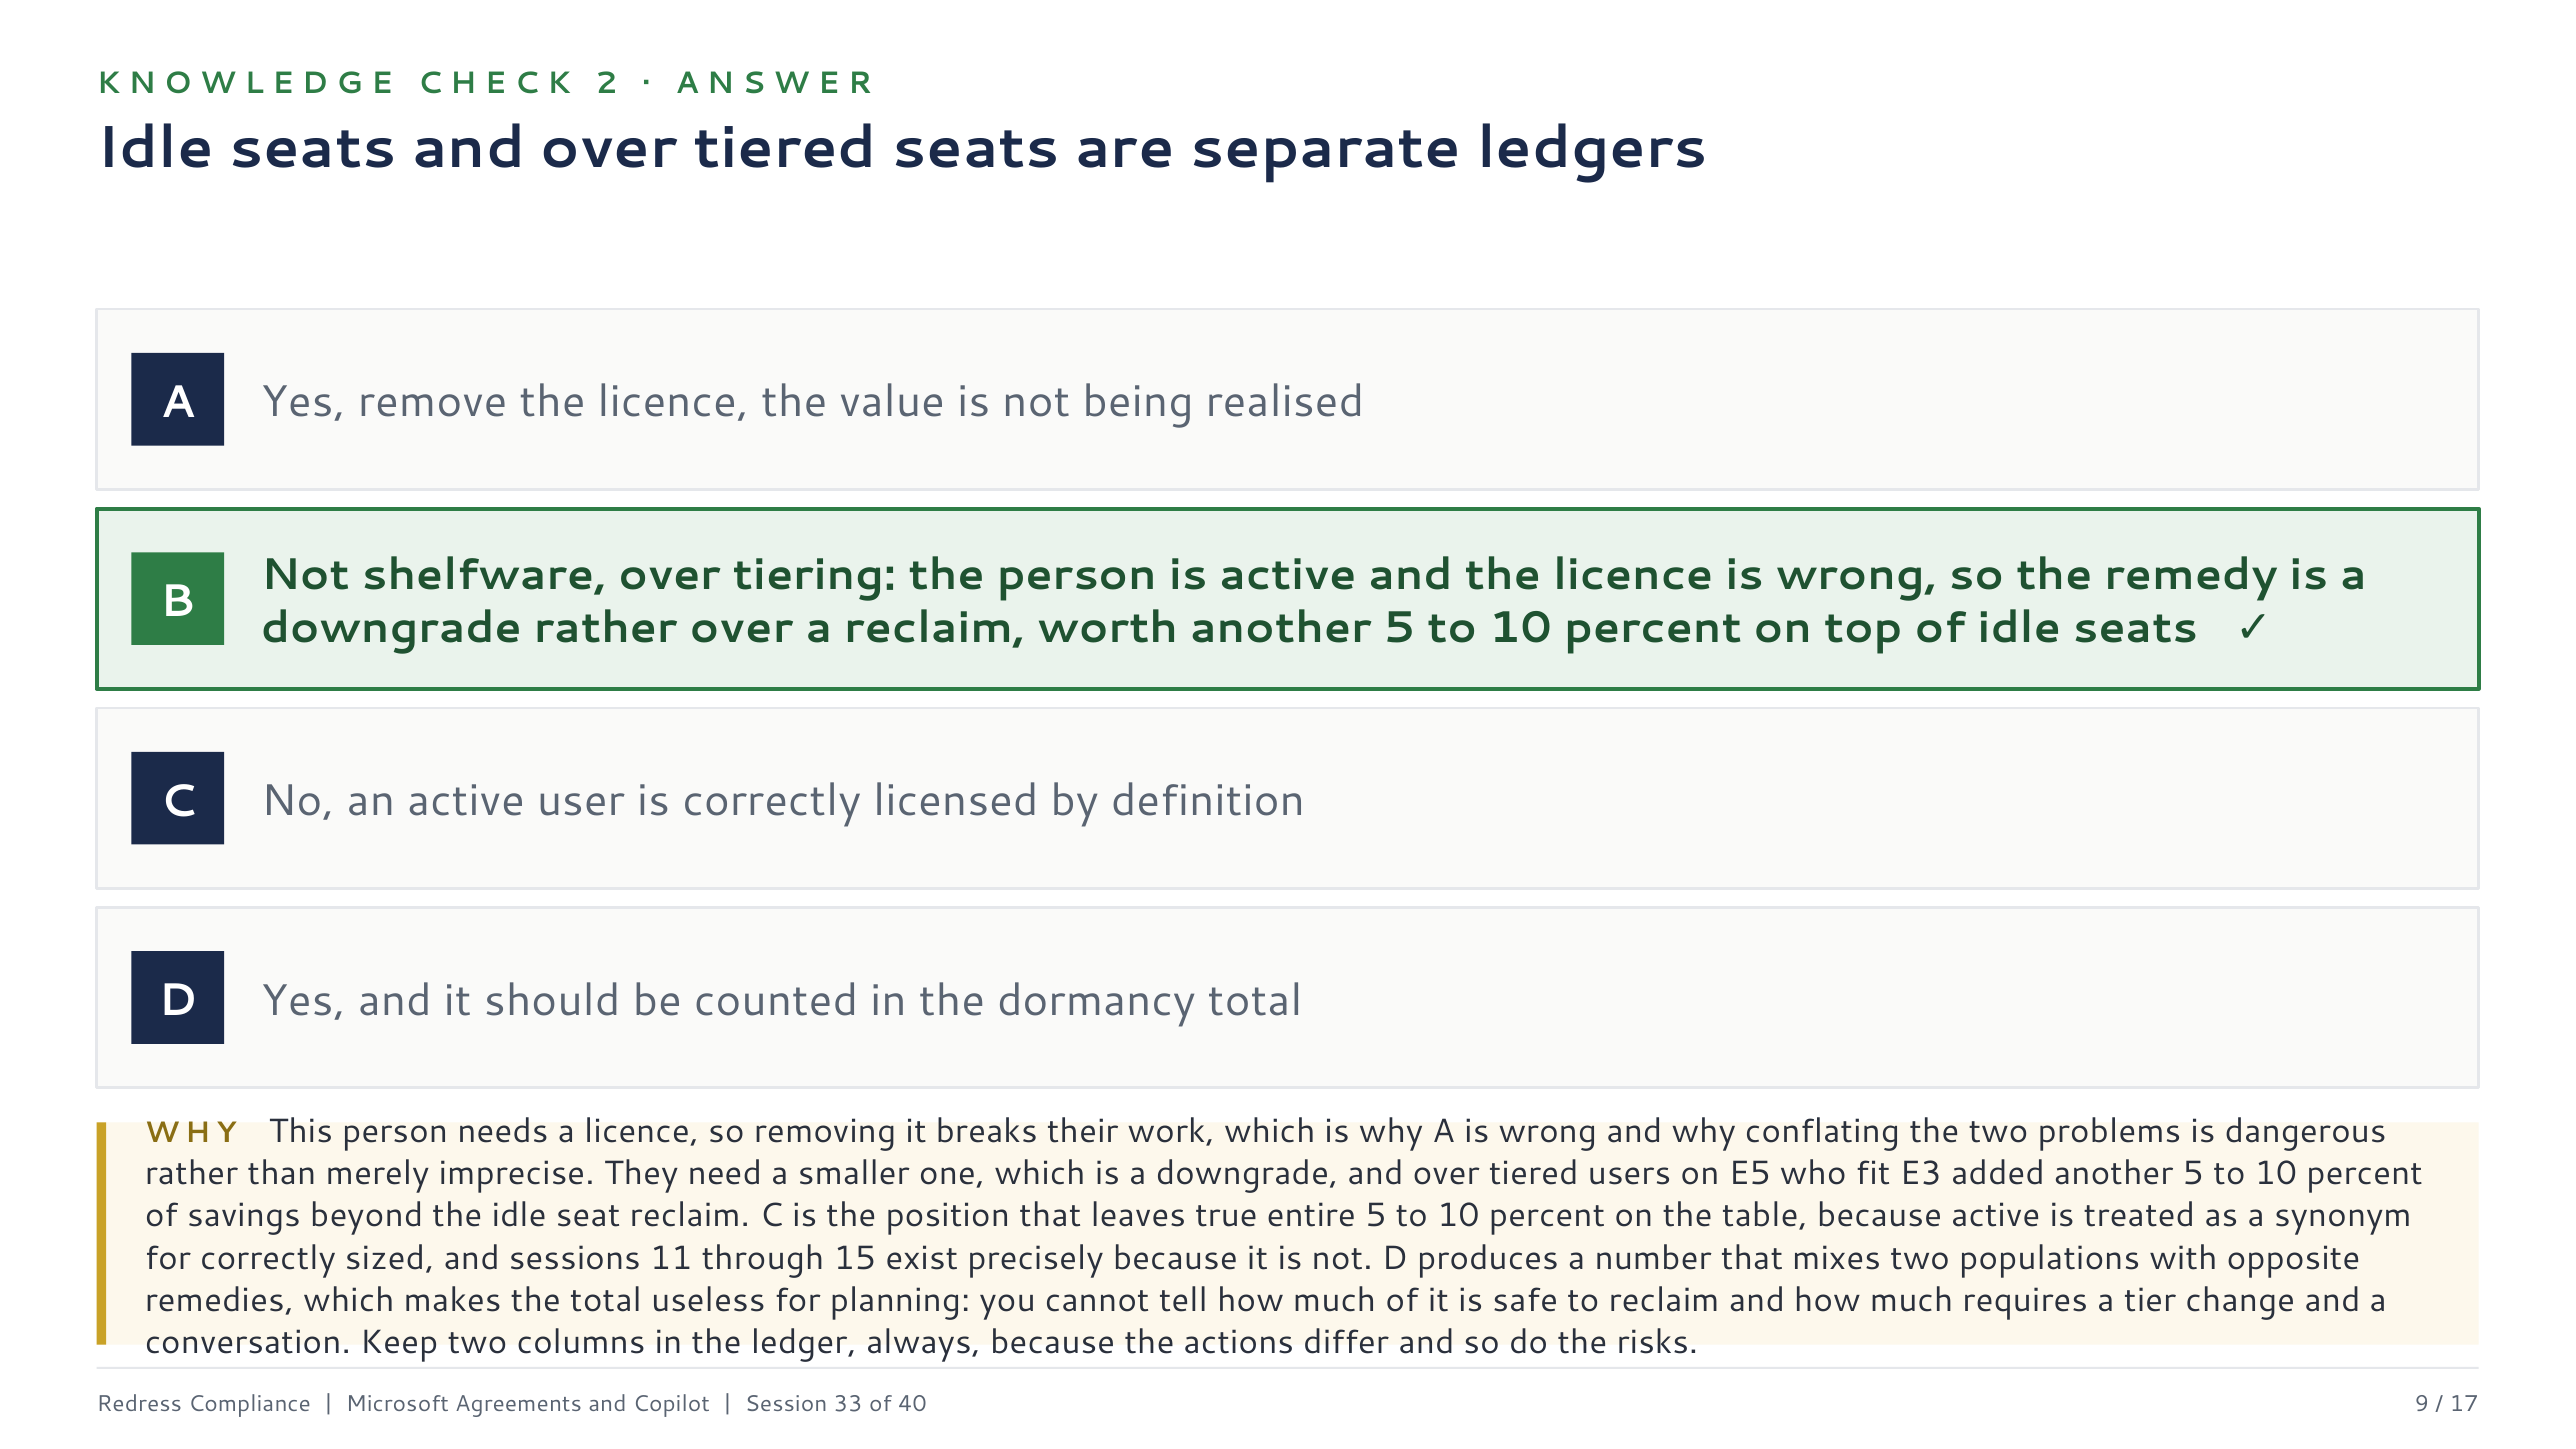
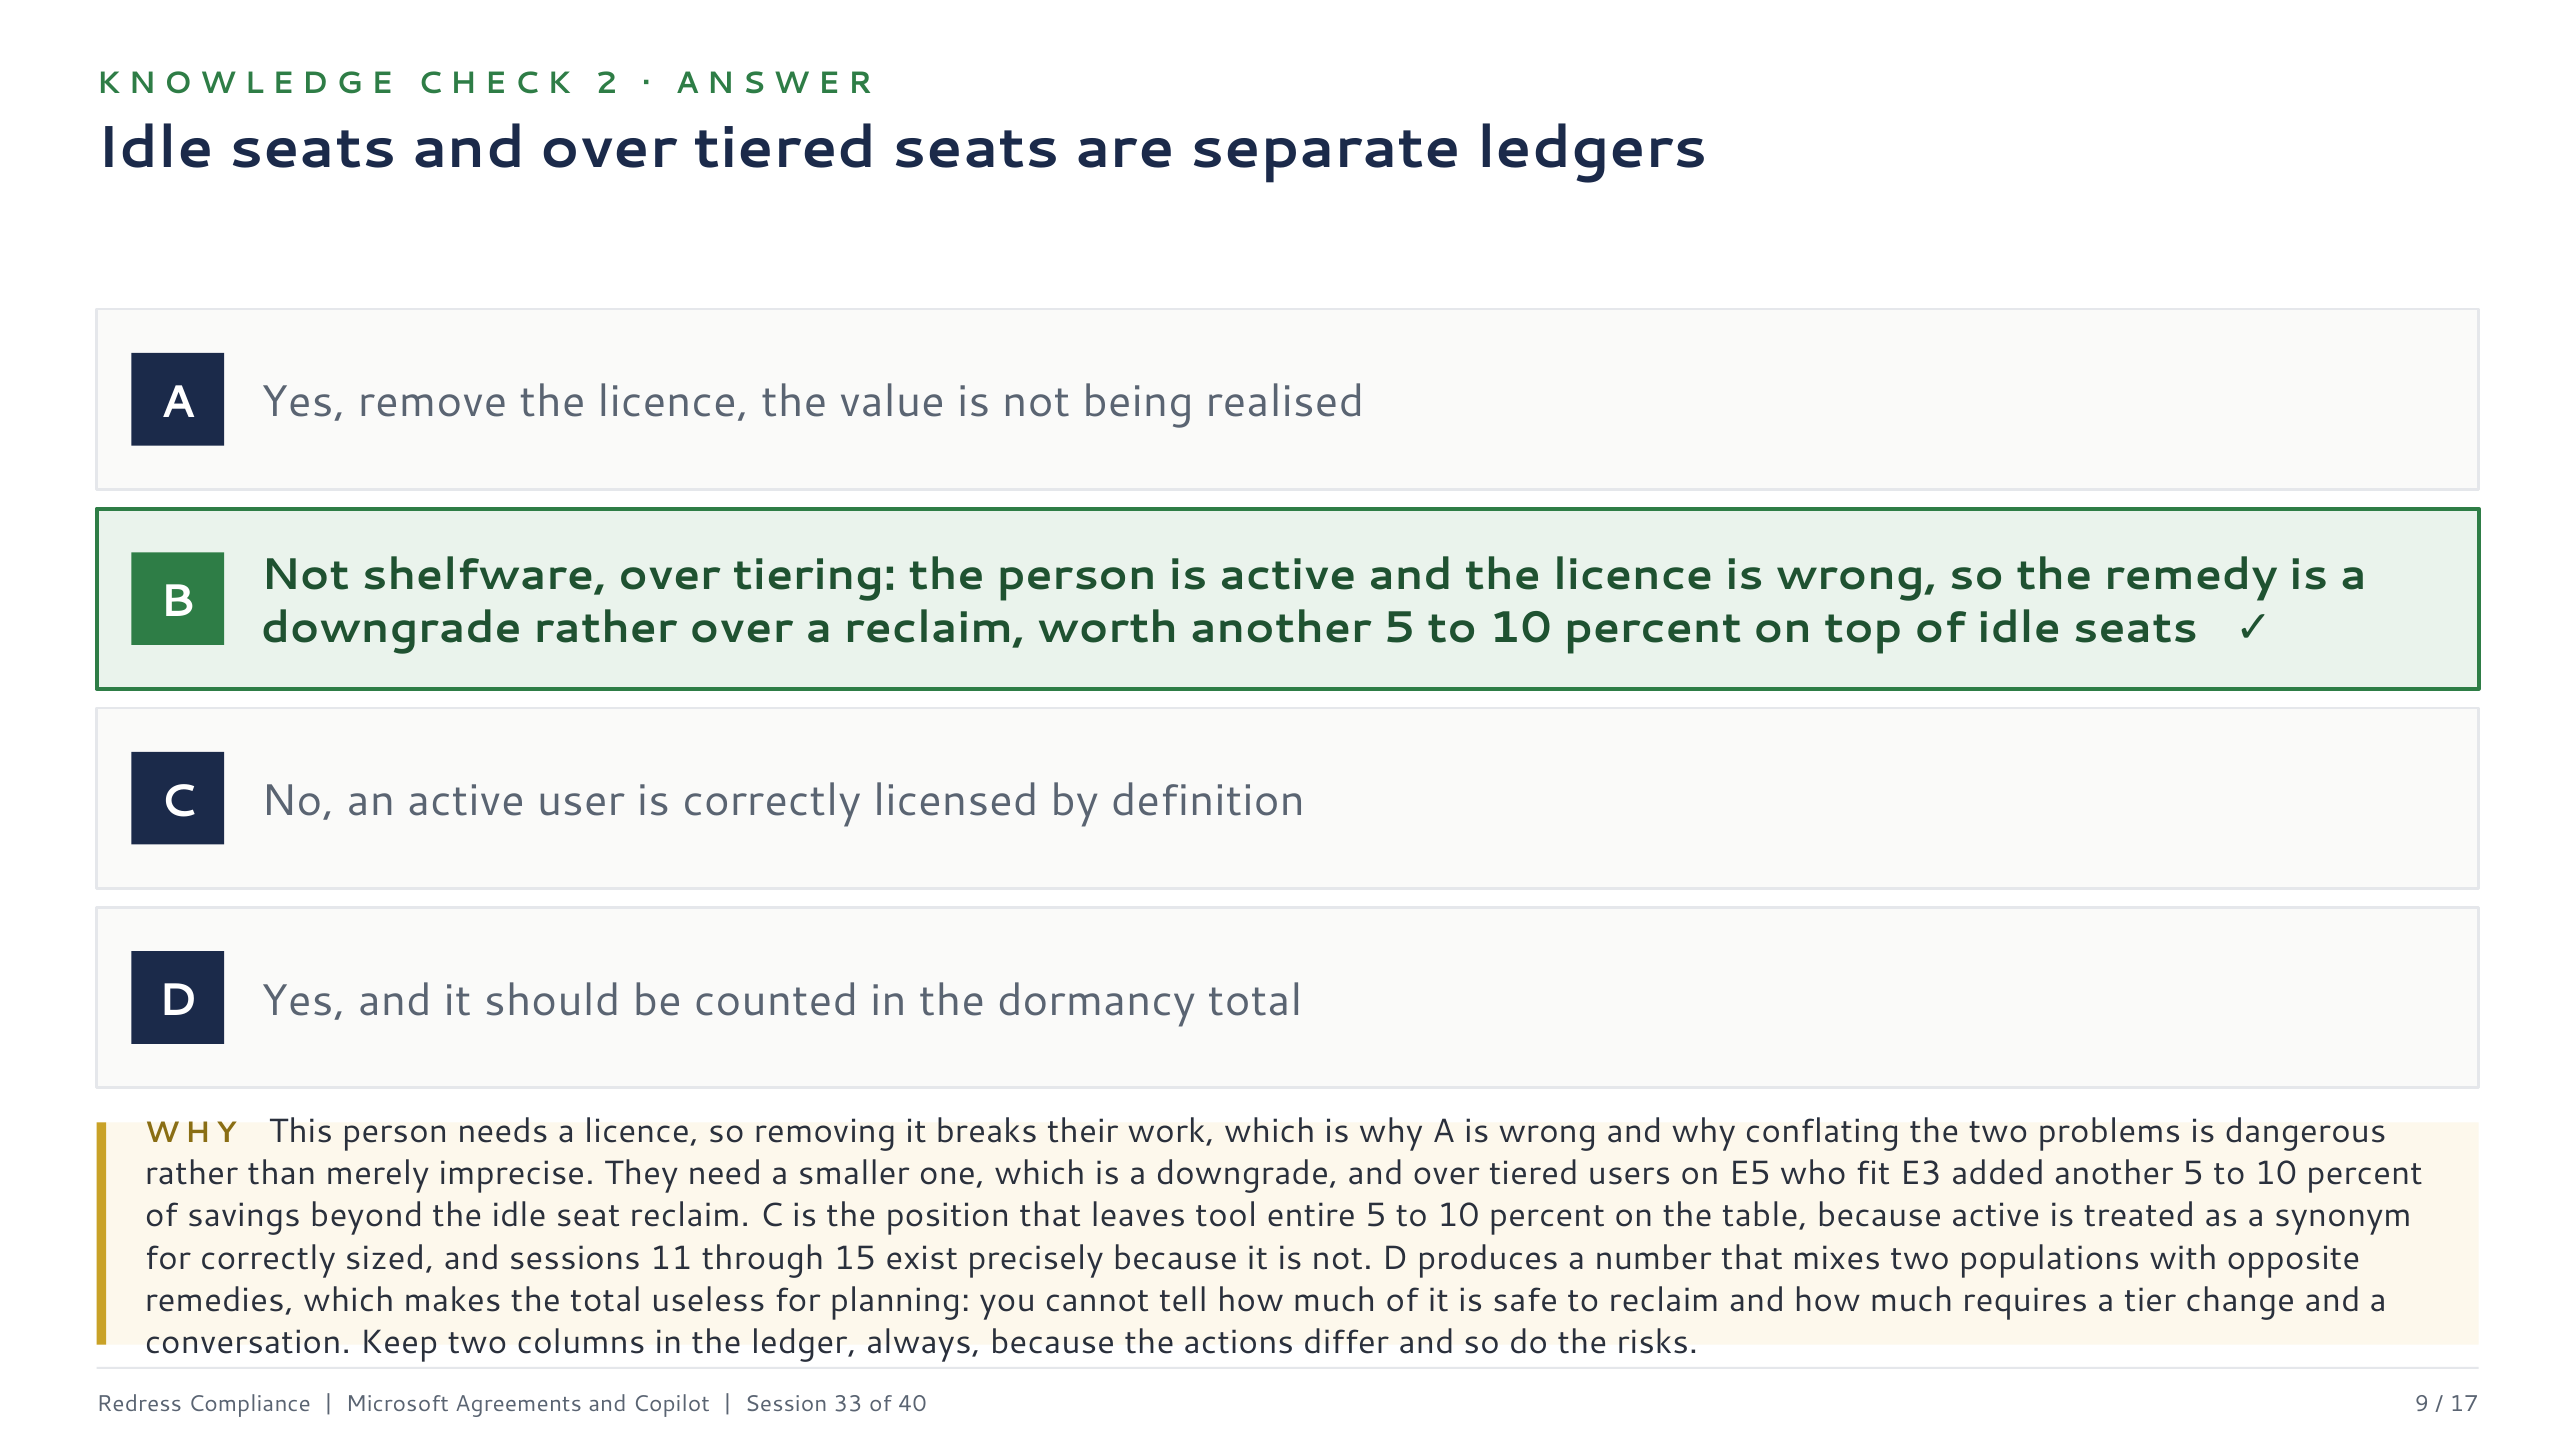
true: true -> tool
